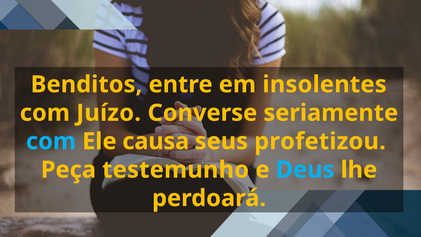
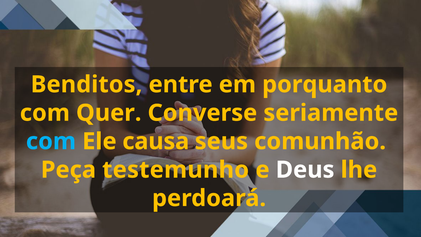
insolentes: insolentes -> porquanto
Juízo: Juízo -> Quer
profetizou: profetizou -> comunhão
Deus colour: light blue -> white
